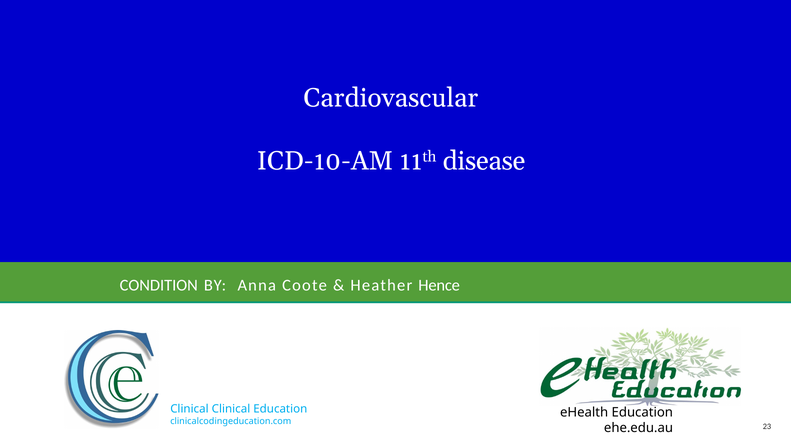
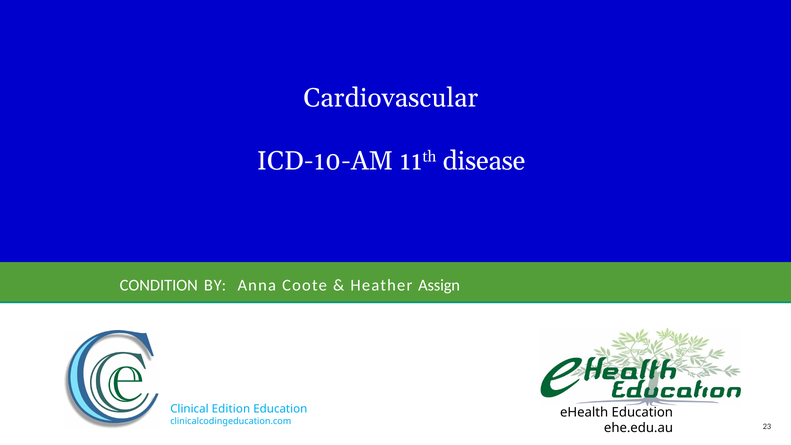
Hence: Hence -> Assign
Clinical Clinical: Clinical -> Edition
